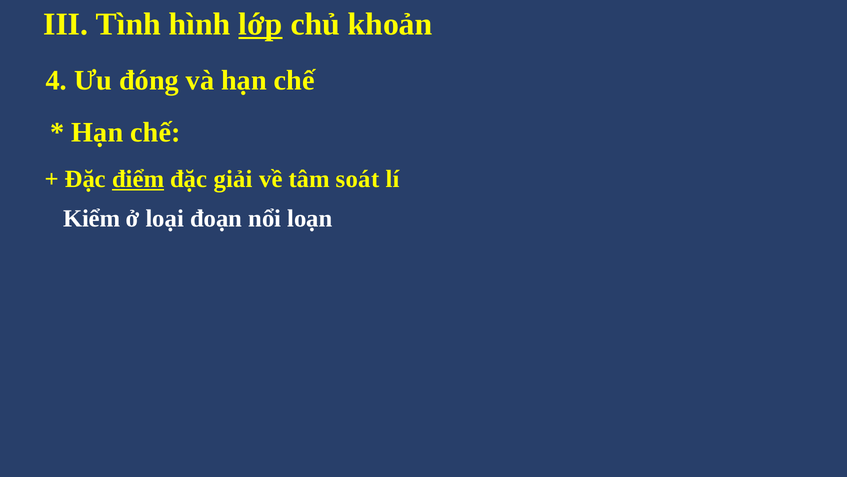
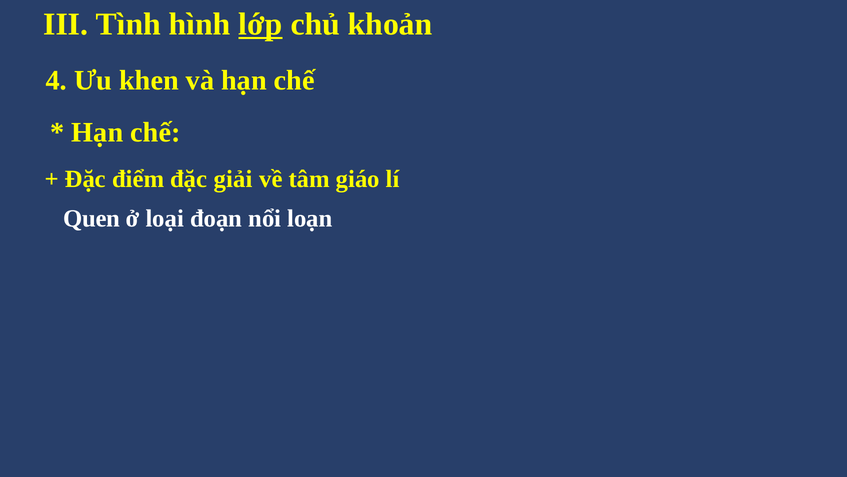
đóng: đóng -> khen
điểm underline: present -> none
soát: soát -> giáo
Kiểm: Kiểm -> Quen
